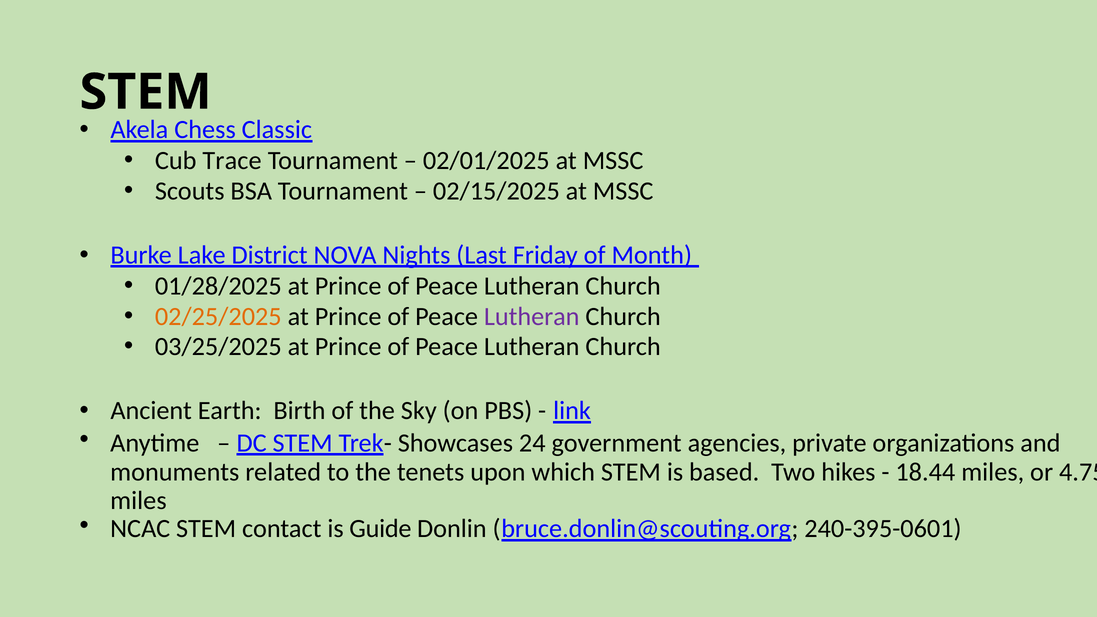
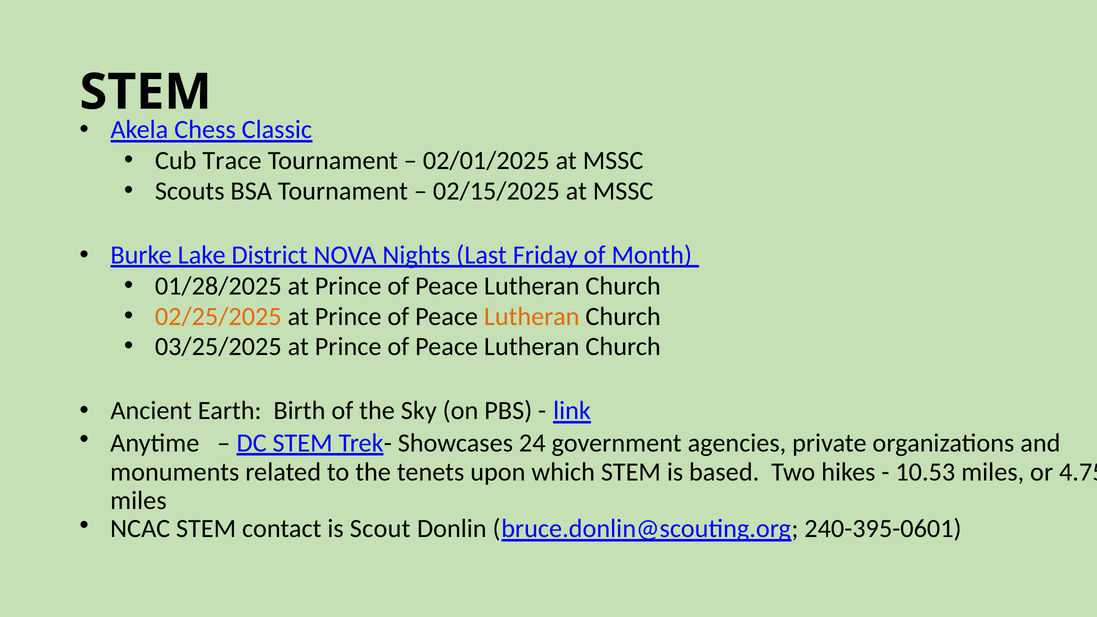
Lutheran at (532, 317) colour: purple -> orange
18.44: 18.44 -> 10.53
Guide: Guide -> Scout
